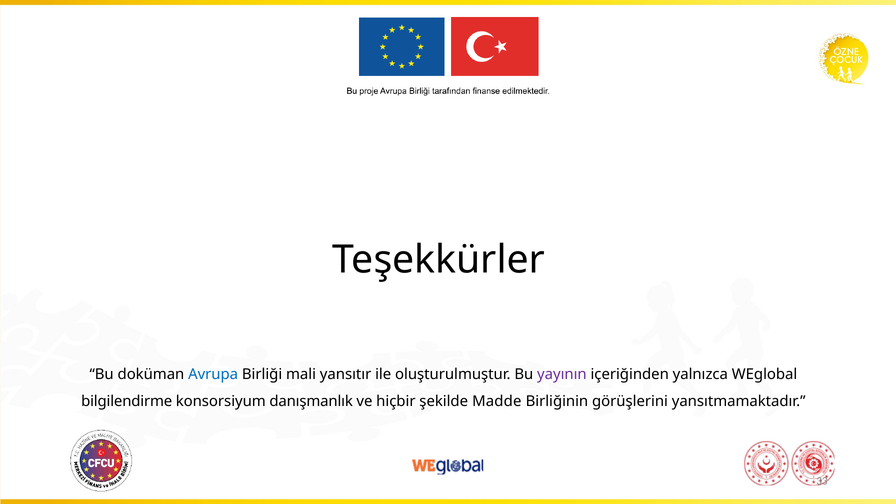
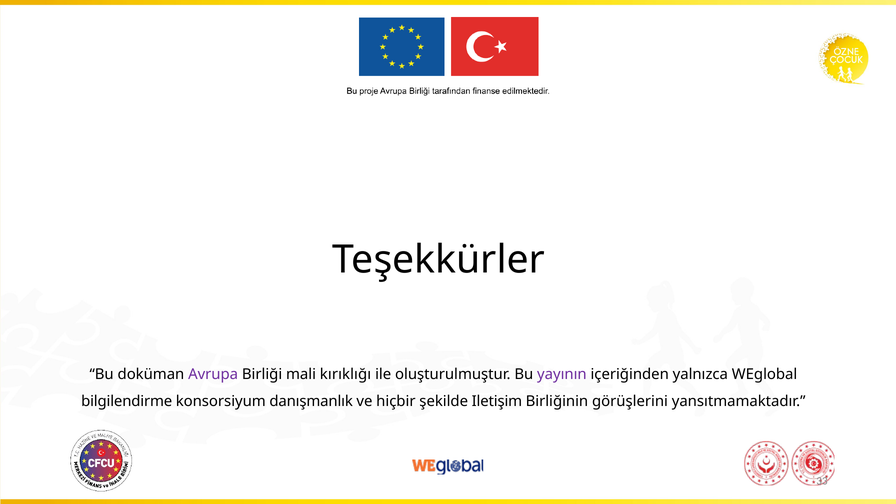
Avrupa colour: blue -> purple
yansıtır: yansıtır -> kırıklığı
Madde: Madde -> Iletişim
